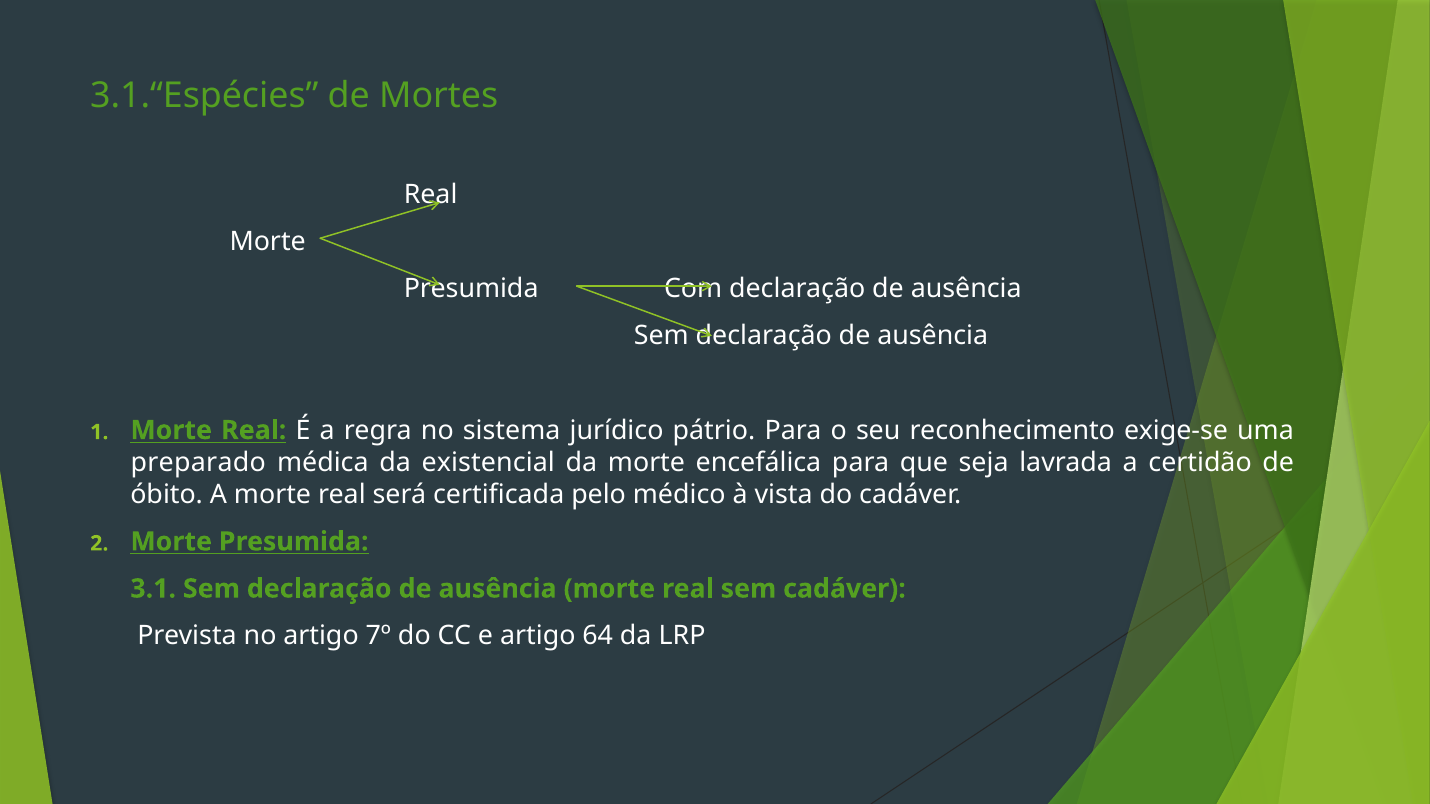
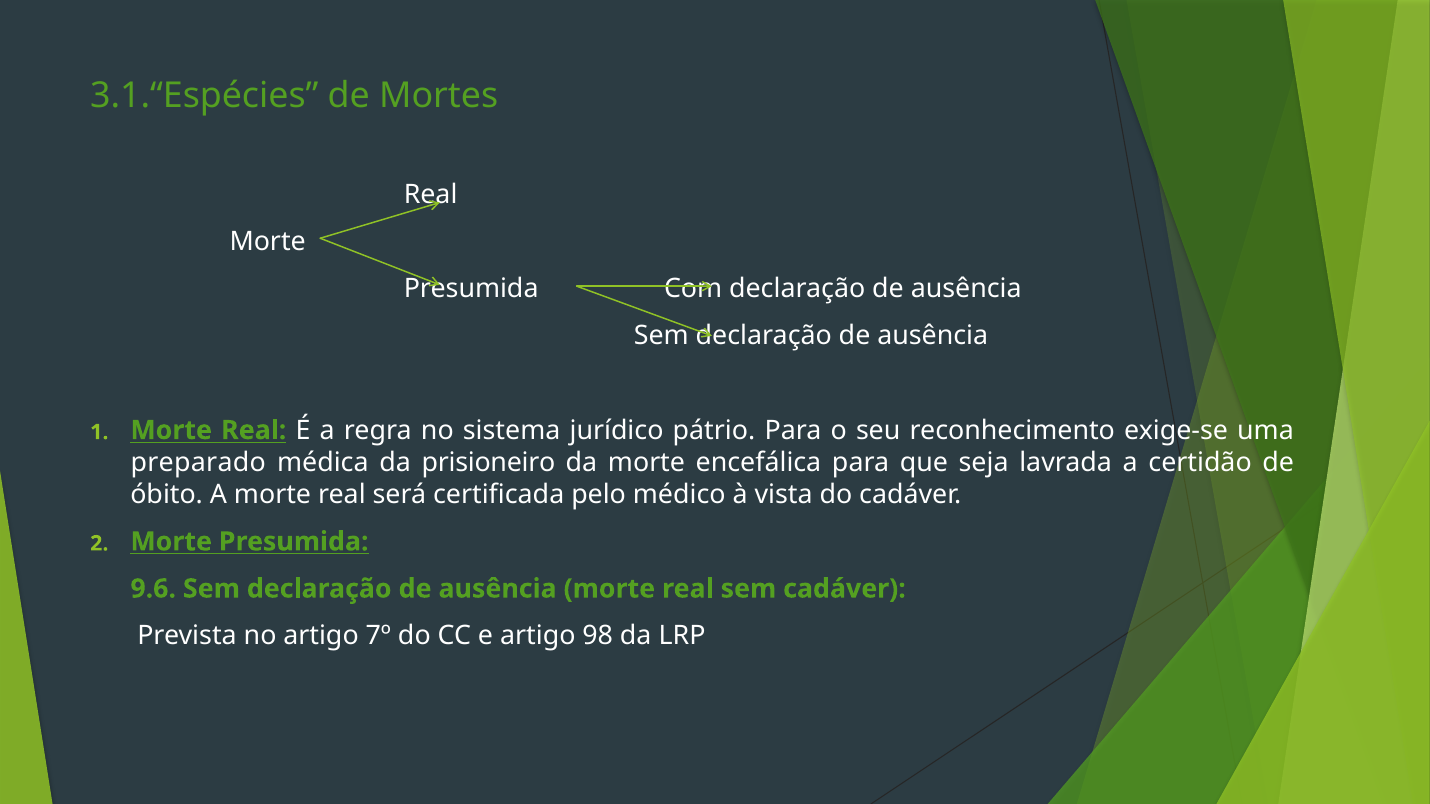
existencial: existencial -> prisioneiro
3.1: 3.1 -> 9.6
64: 64 -> 98
